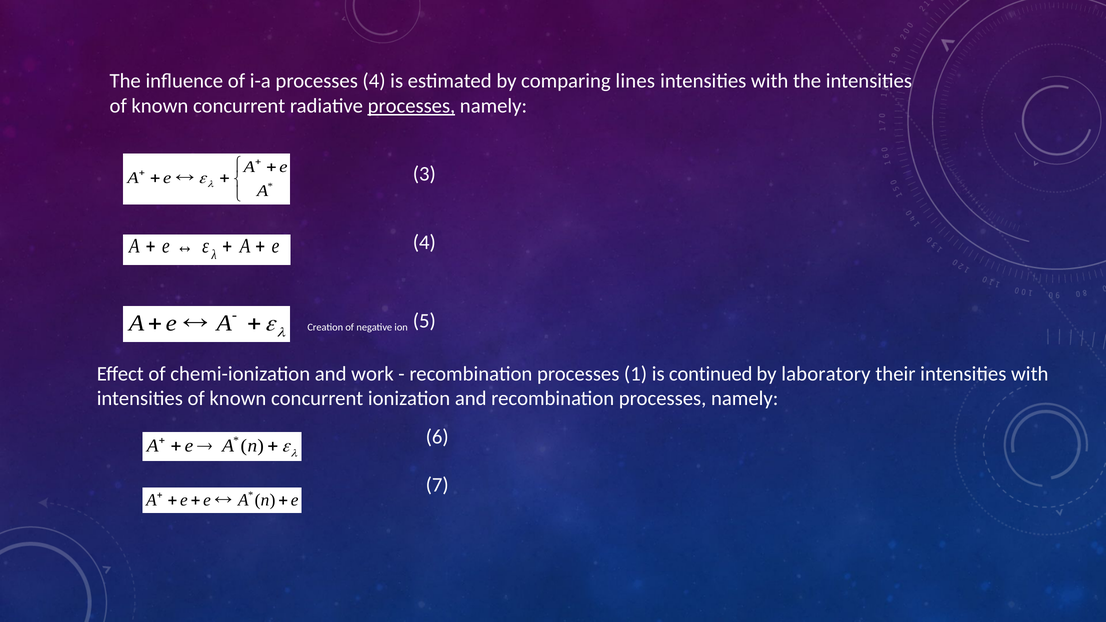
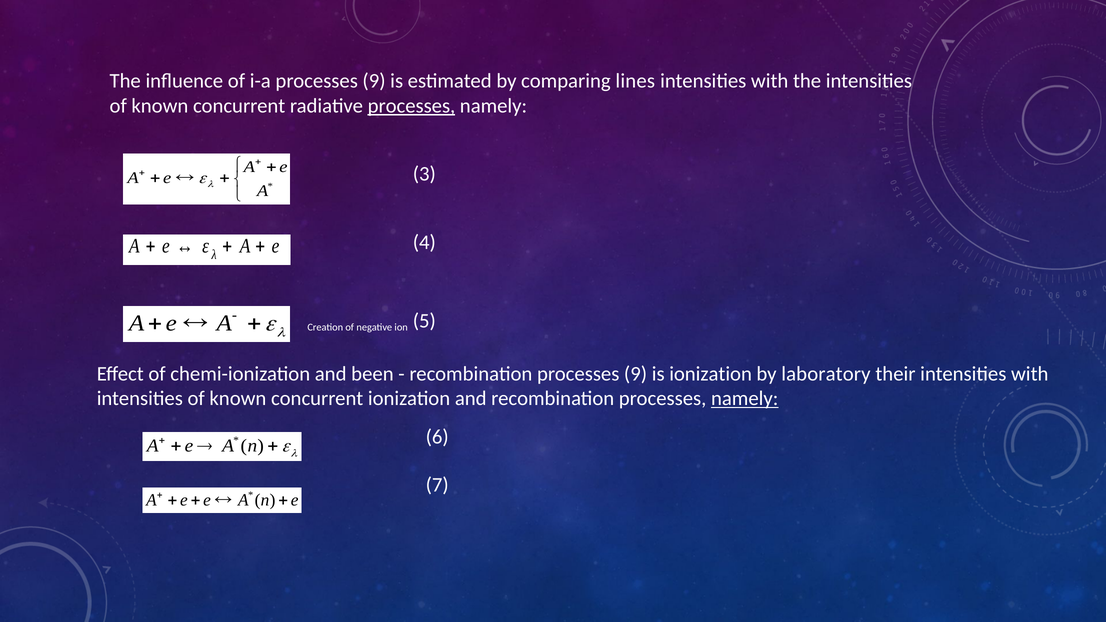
i-a processes 4: 4 -> 9
work: work -> been
recombination processes 1: 1 -> 9
is continued: continued -> ionization
namely at (745, 399) underline: none -> present
